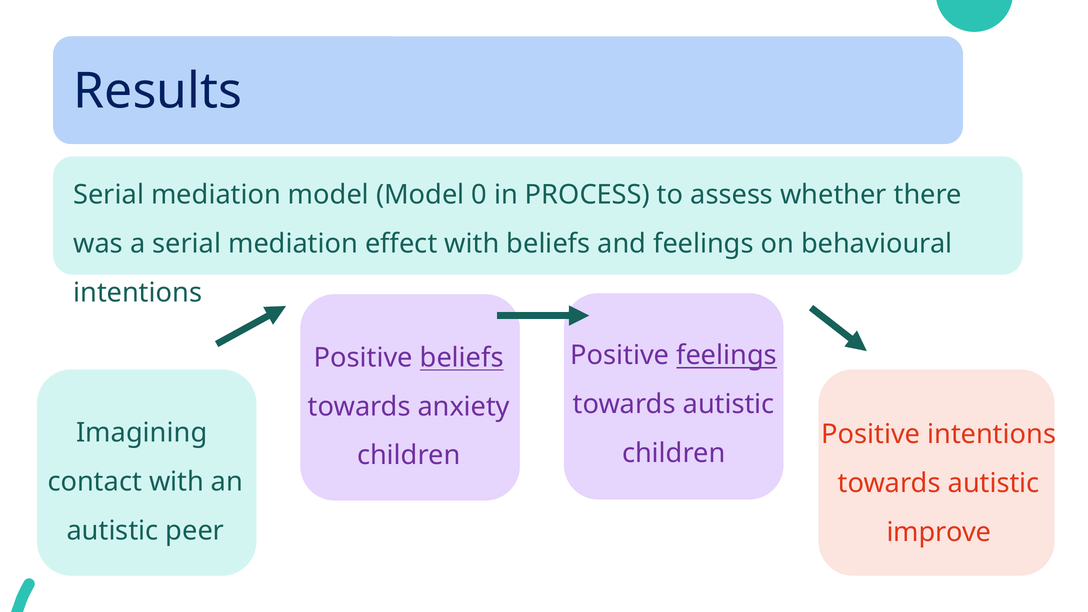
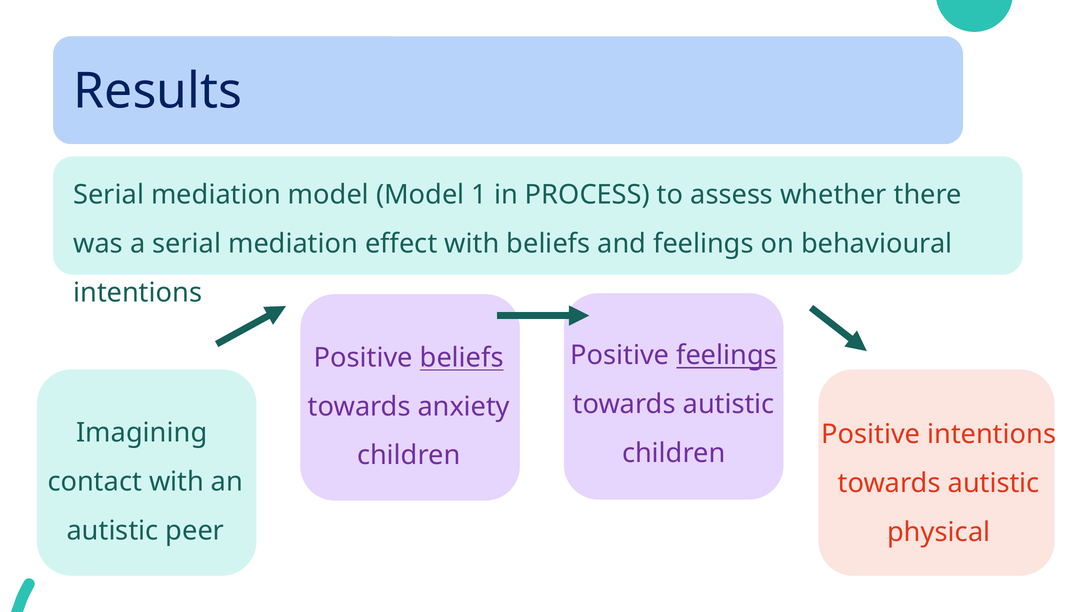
0: 0 -> 1
improve: improve -> physical
